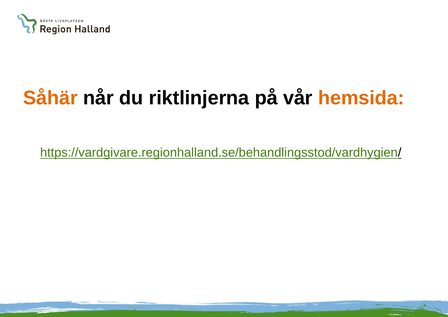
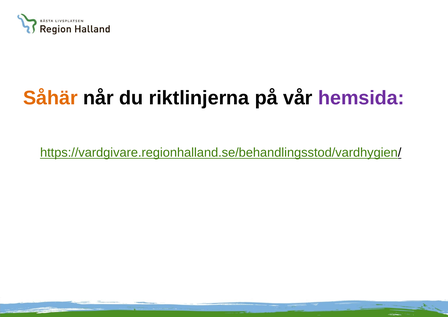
hemsida colour: orange -> purple
